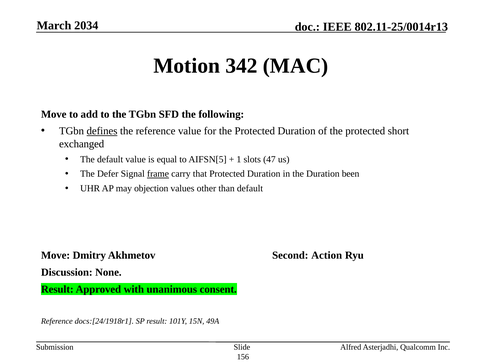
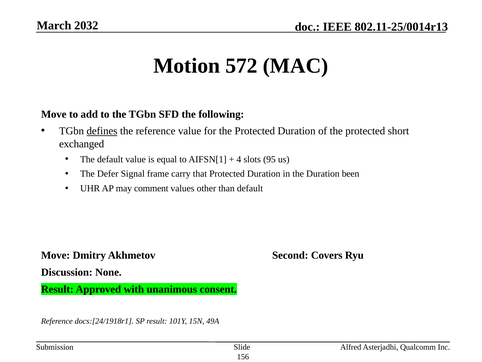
2034: 2034 -> 2032
342: 342 -> 572
AIFSN[5: AIFSN[5 -> AIFSN[1
1: 1 -> 4
47: 47 -> 95
frame underline: present -> none
objection: objection -> comment
Action: Action -> Covers
